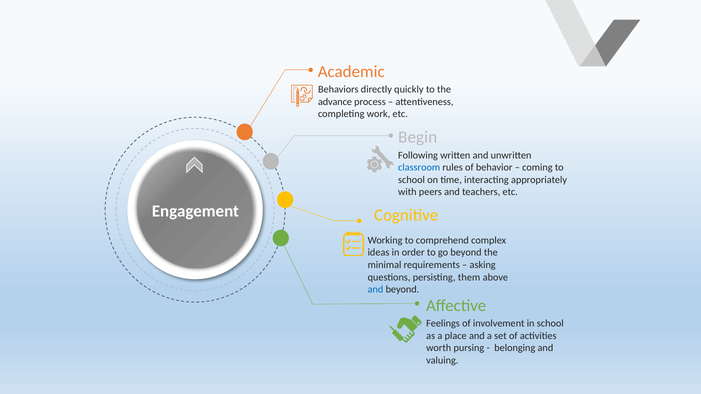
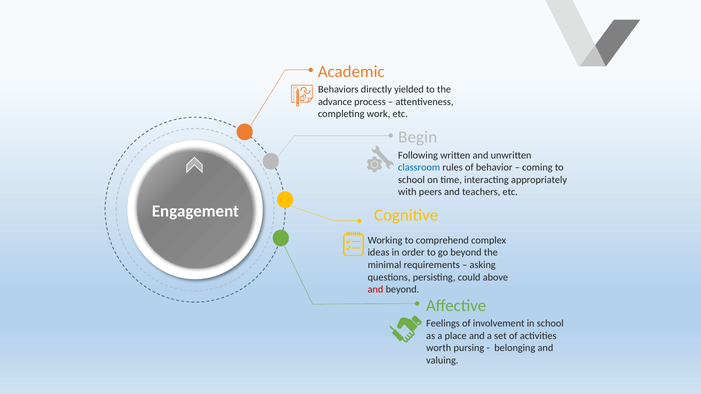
quickly: quickly -> yielded
them: them -> could
and at (376, 290) colour: blue -> red
